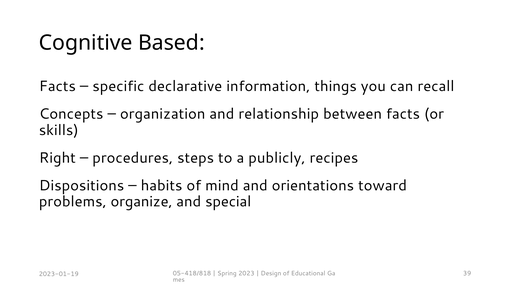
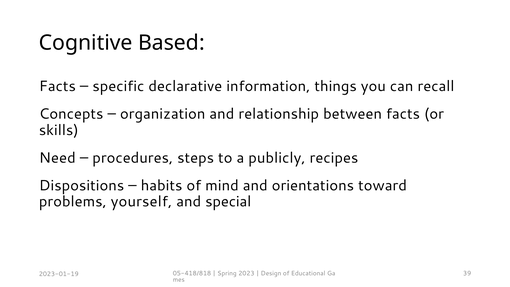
Right: Right -> Need
organize: organize -> yourself
